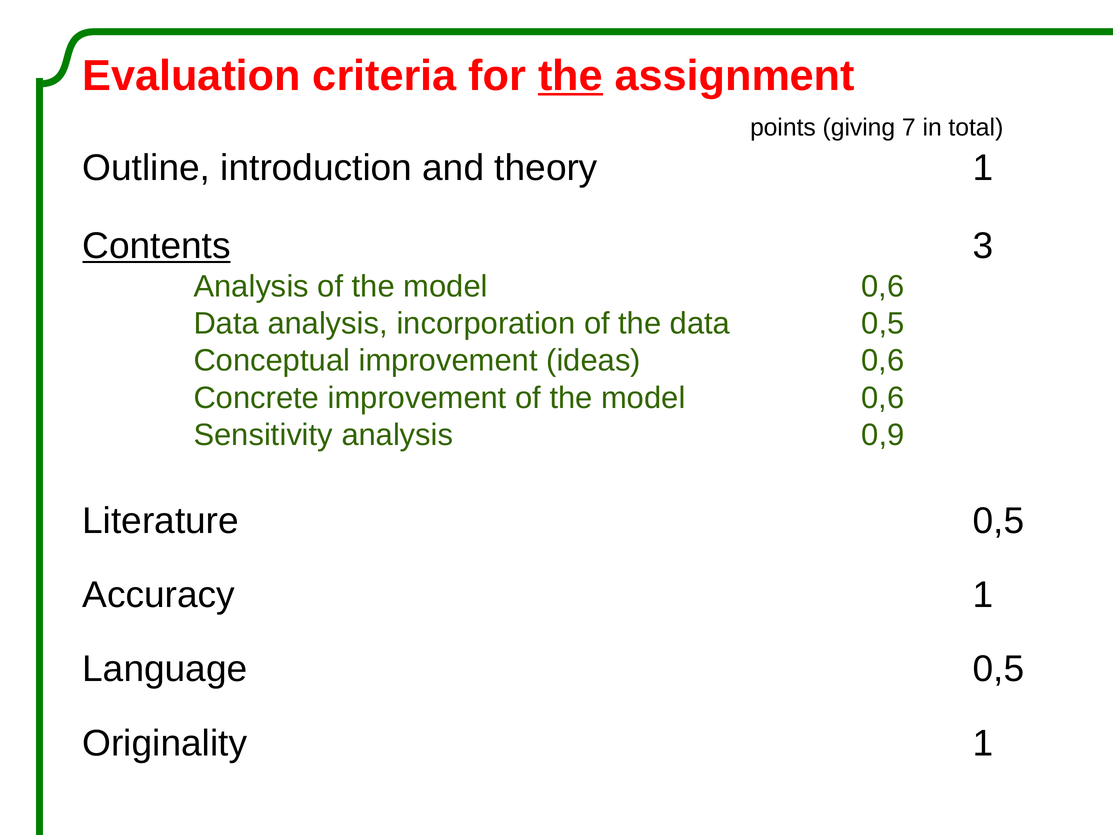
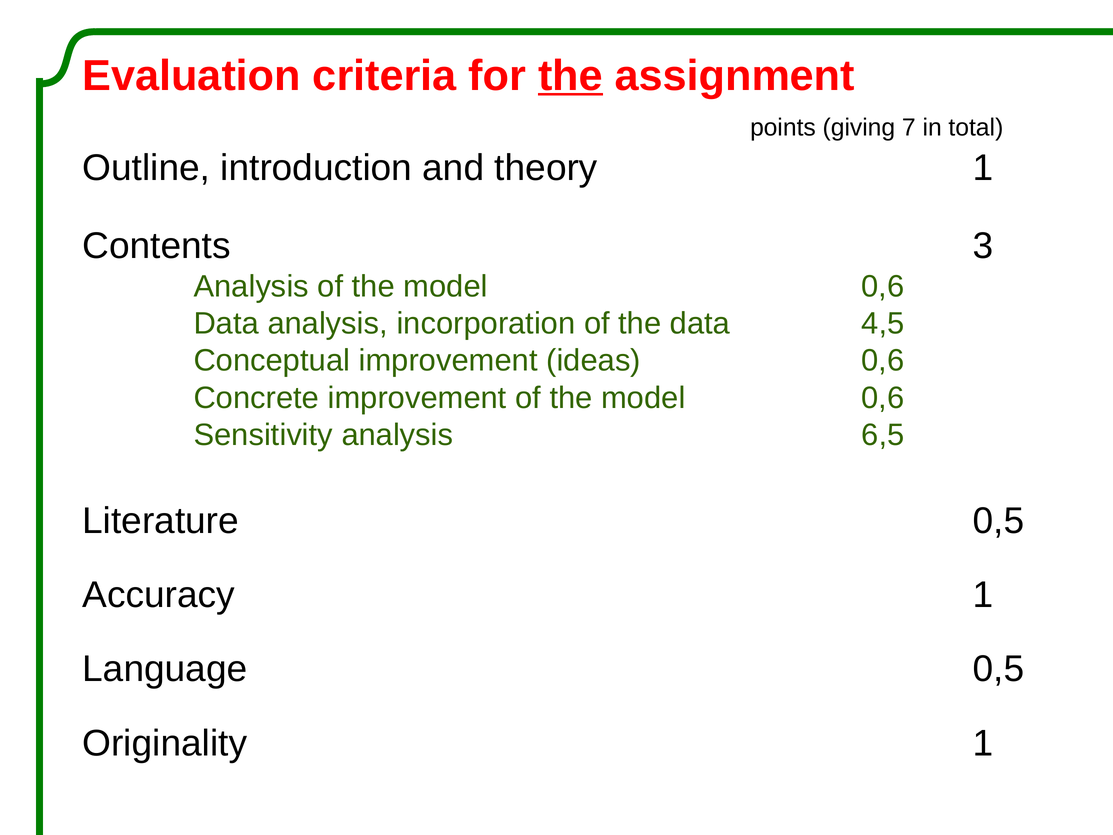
Contents underline: present -> none
data 0,5: 0,5 -> 4,5
0,9: 0,9 -> 6,5
